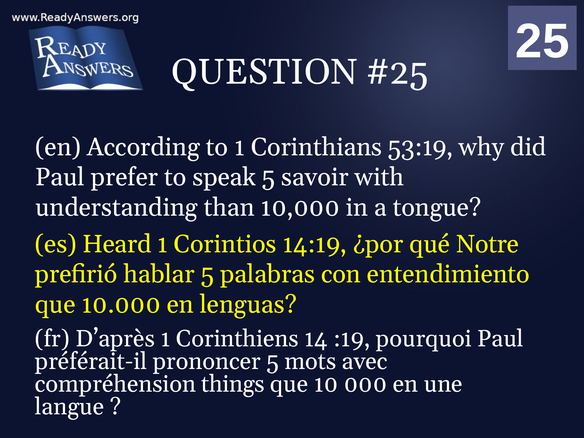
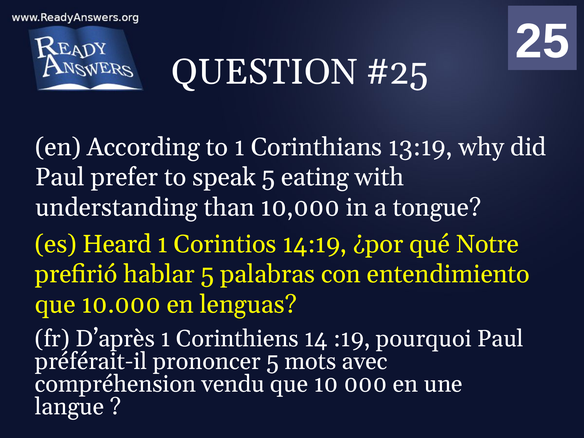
53:19: 53:19 -> 13:19
savoir: savoir -> eating
things: things -> vendu
